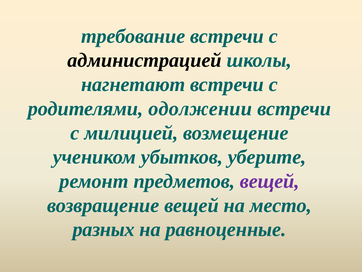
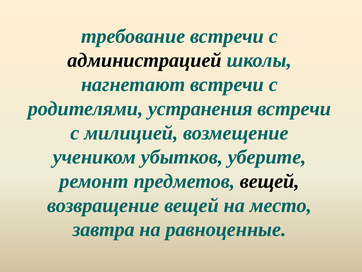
одолжении: одолжении -> устранения
вещей at (270, 181) colour: purple -> black
разных: разных -> завтра
